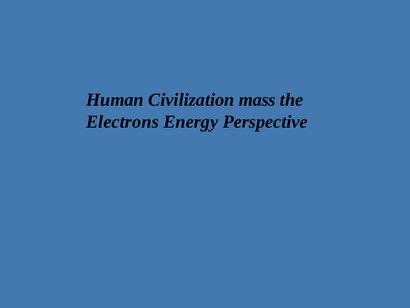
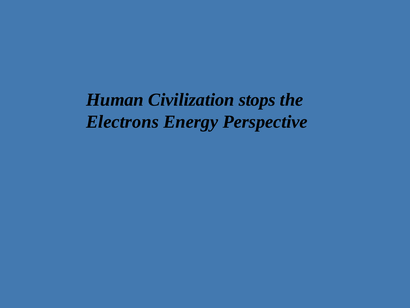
mass: mass -> stops
